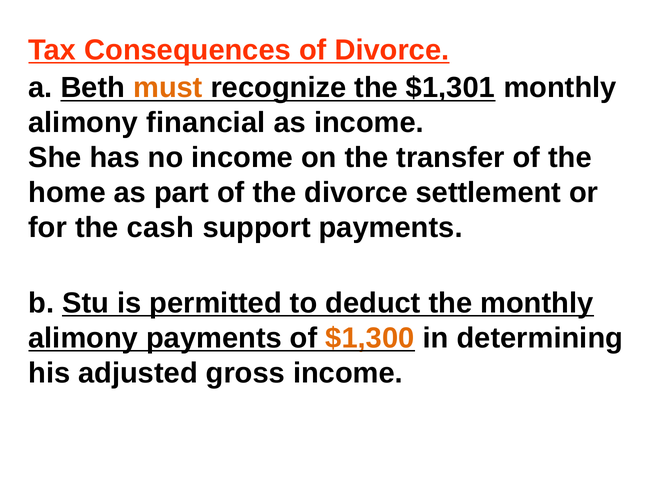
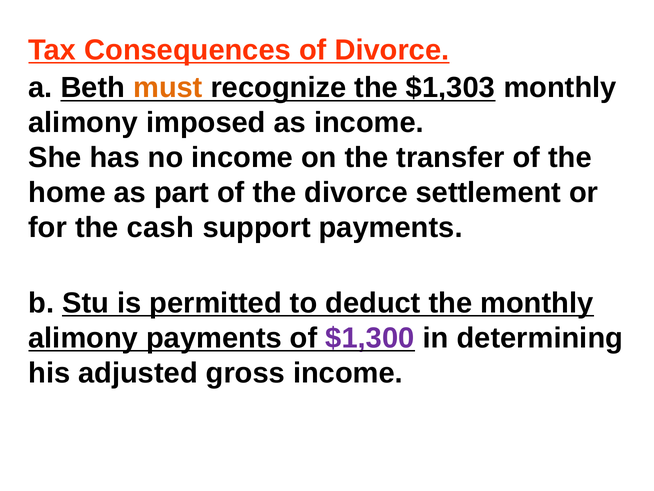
$1,301: $1,301 -> $1,303
financial: financial -> imposed
$1,300 colour: orange -> purple
